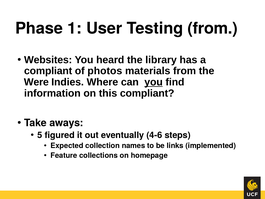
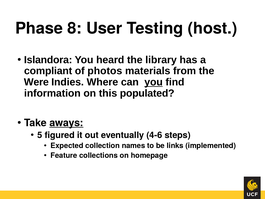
1: 1 -> 8
Testing from: from -> host
Websites: Websites -> Islandora
this compliant: compliant -> populated
aways underline: none -> present
